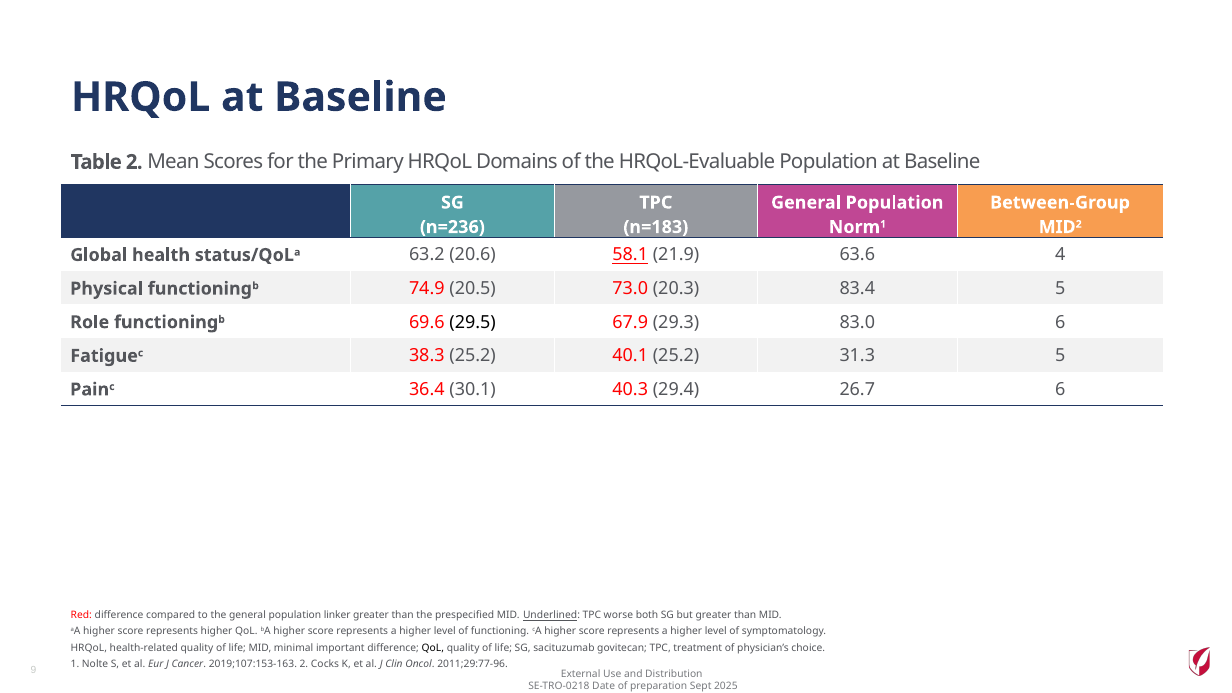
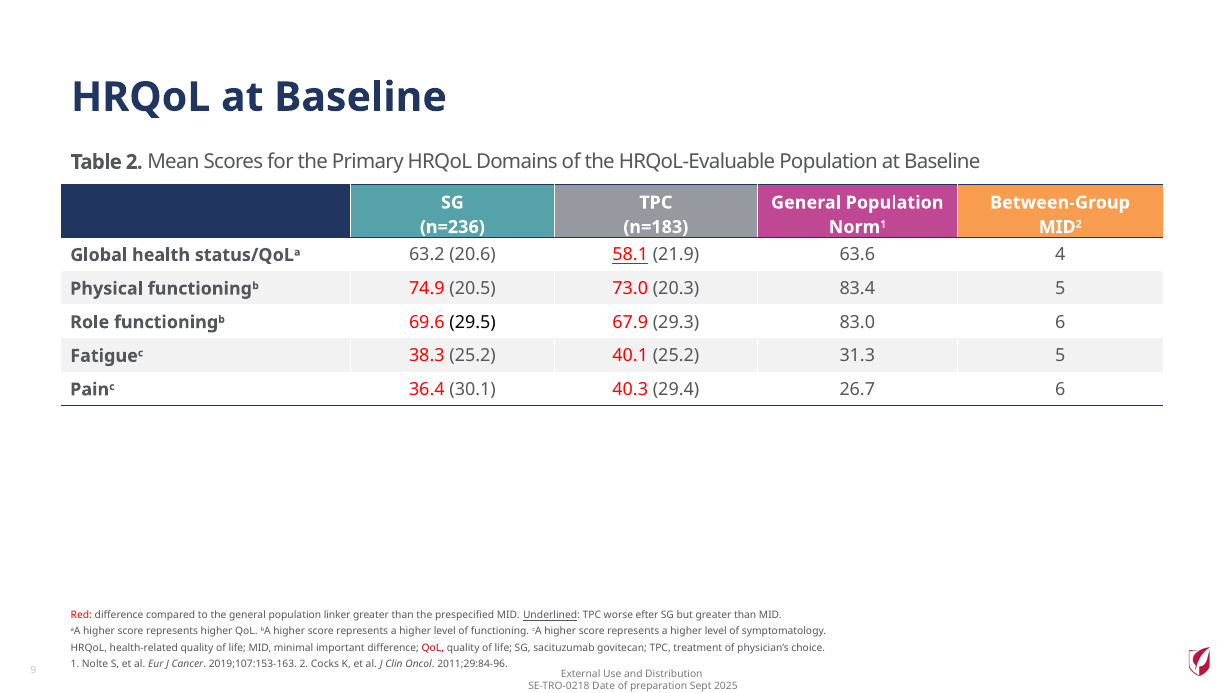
both: both -> efter
QoL at (433, 648) colour: black -> red
2011;29:77-96: 2011;29:77-96 -> 2011;29:84-96
